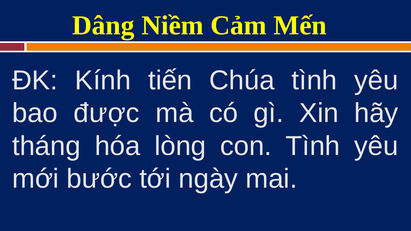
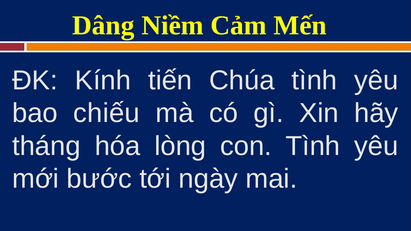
được: được -> chiếu
